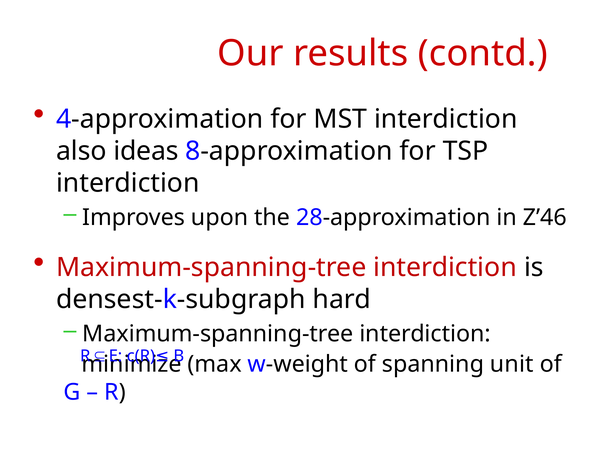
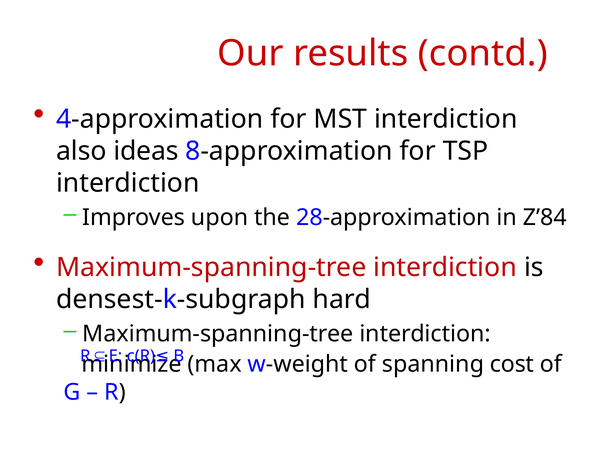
Z’46: Z’46 -> Z’84
unit: unit -> cost
